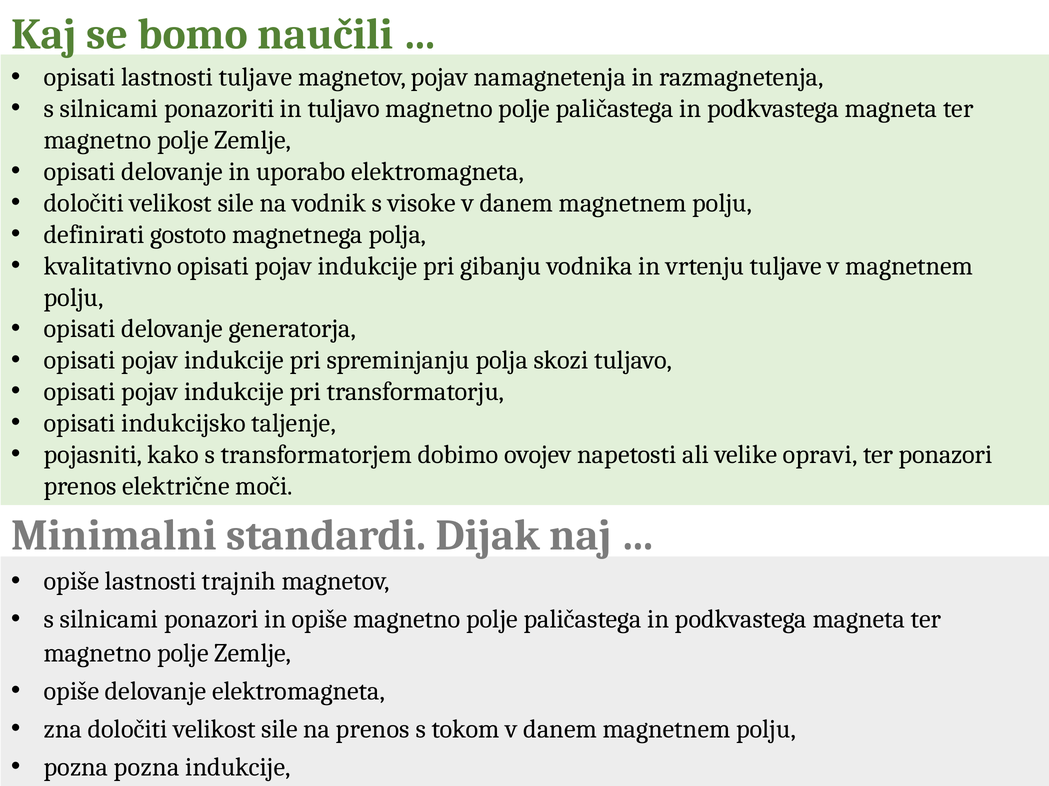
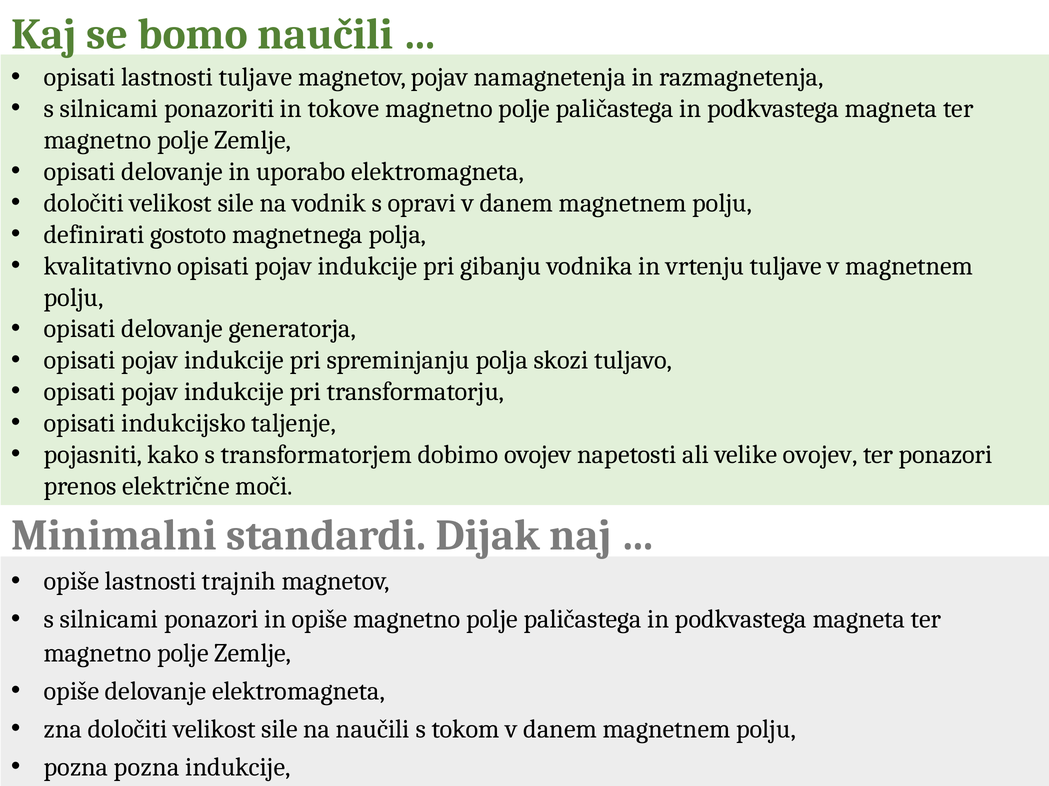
in tuljavo: tuljavo -> tokove
visoke: visoke -> opravi
velike opravi: opravi -> ovojev
na prenos: prenos -> naučili
